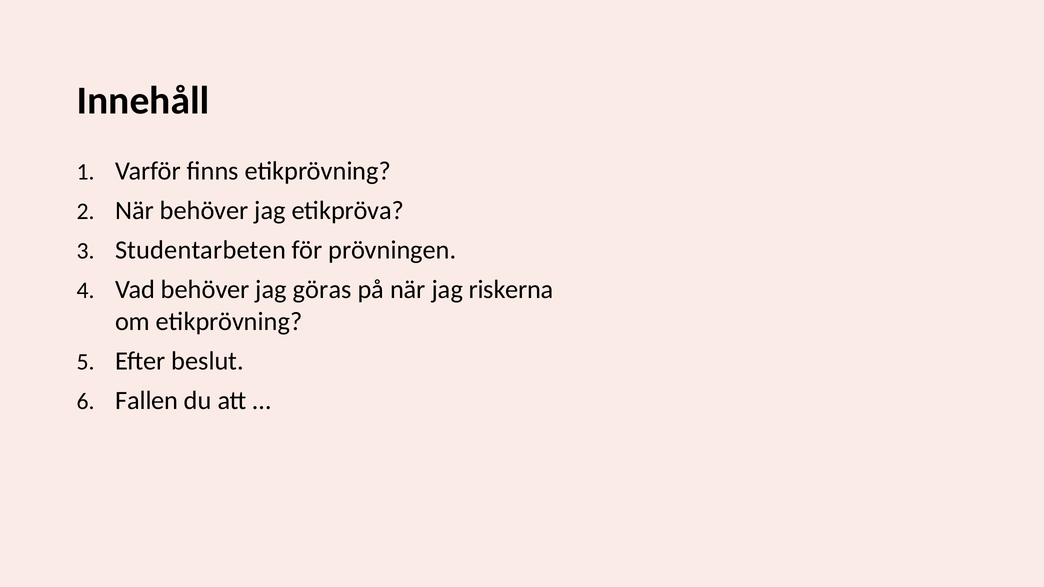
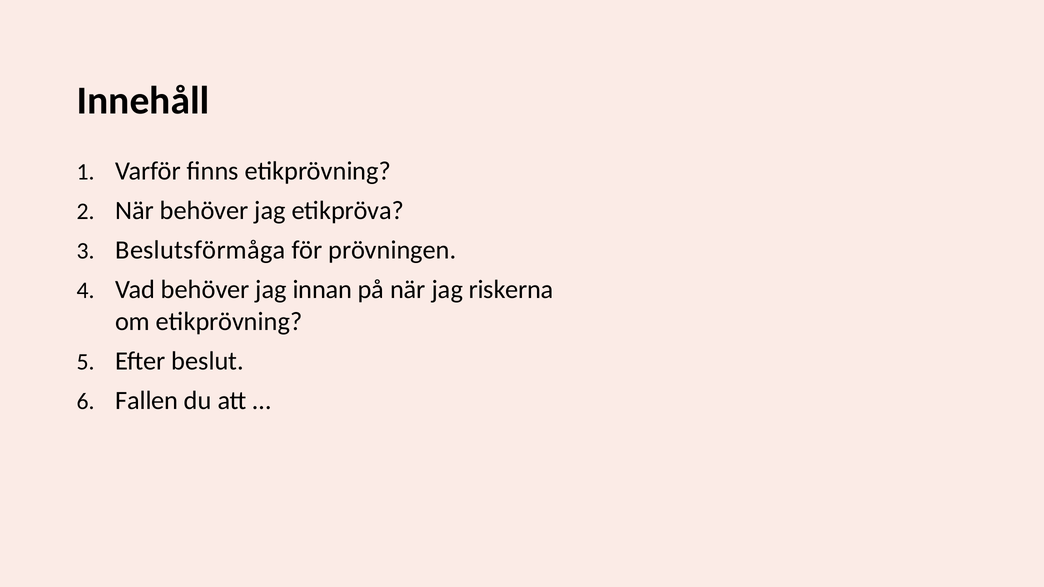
Studentarbeten: Studentarbeten -> Beslutsförmåga
göras: göras -> innan
